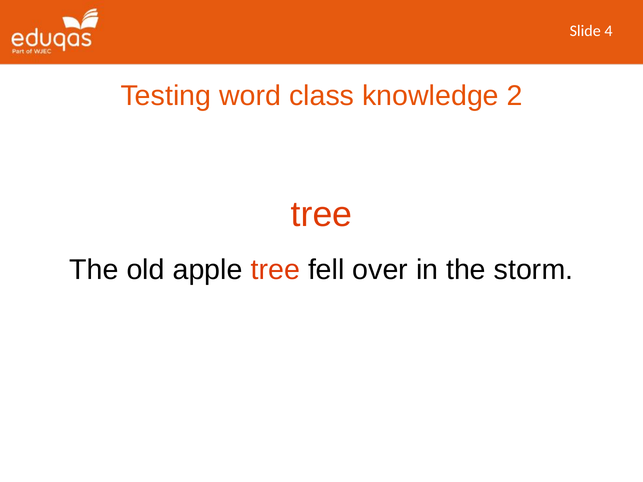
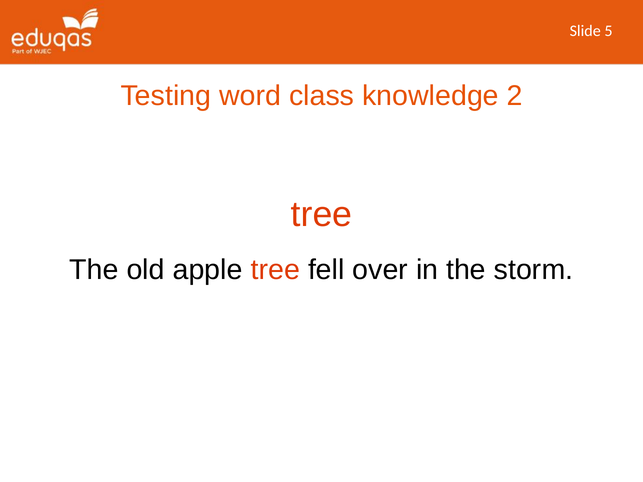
4: 4 -> 5
